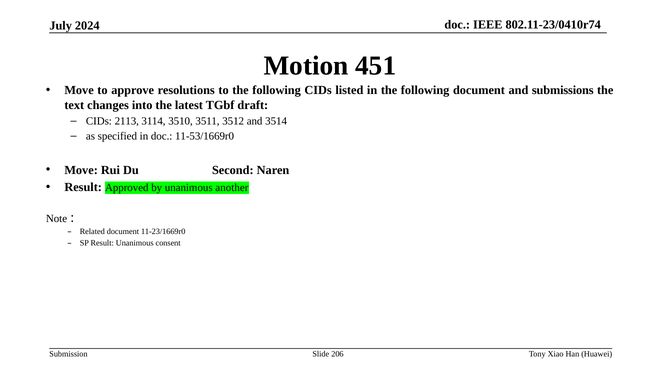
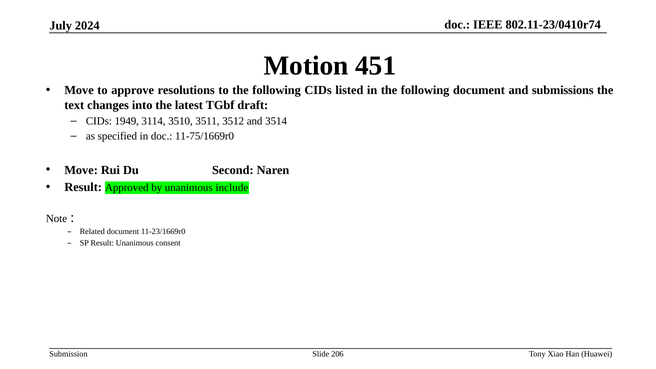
2113: 2113 -> 1949
11-53/1669r0: 11-53/1669r0 -> 11-75/1669r0
another: another -> include
